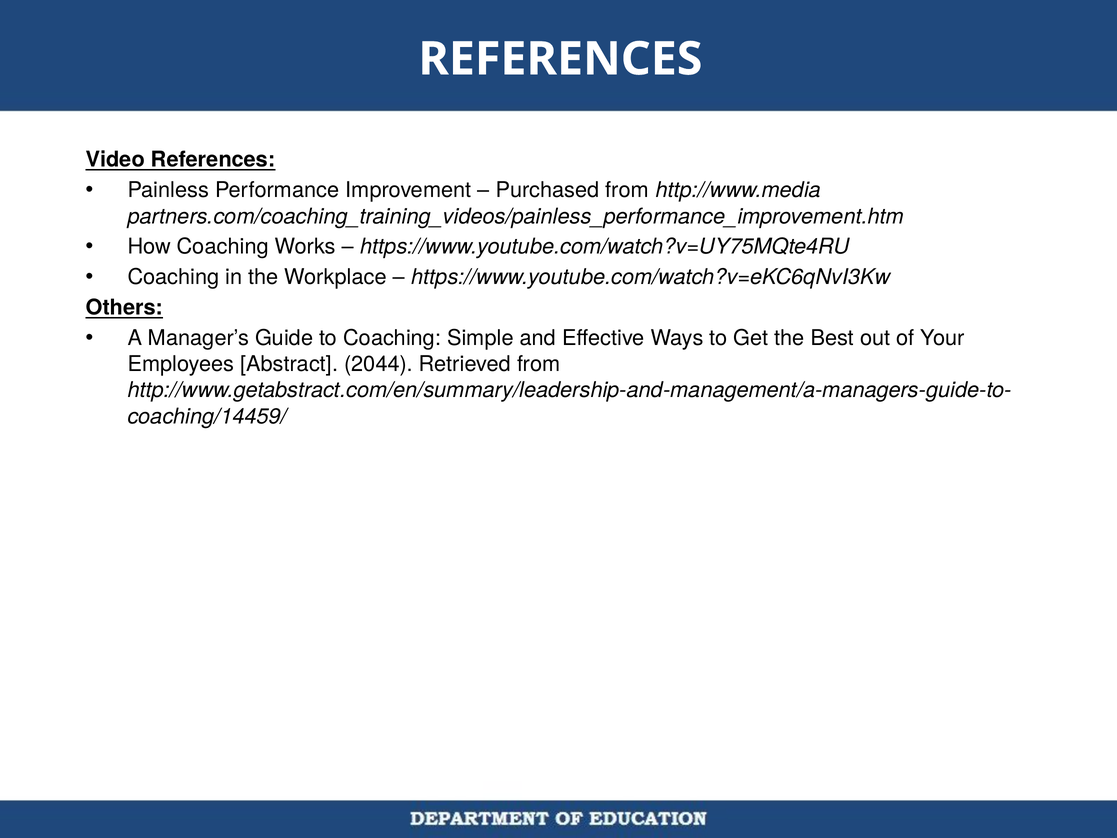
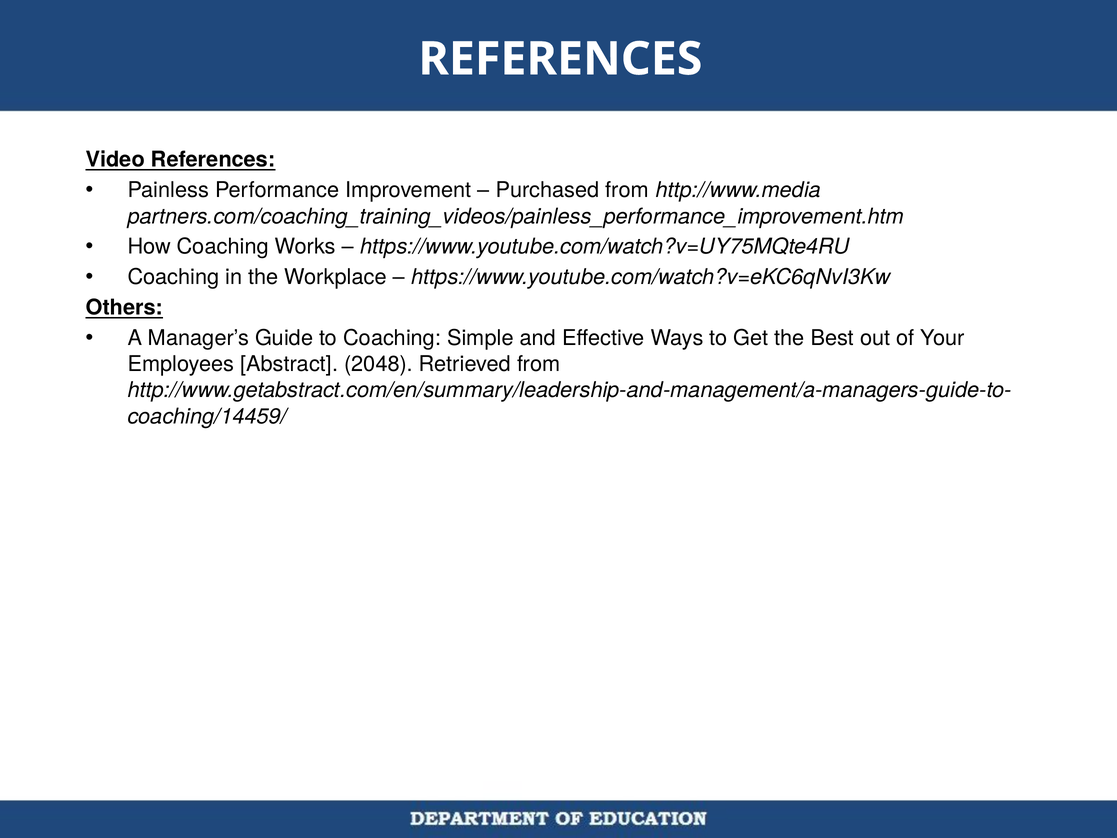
2044: 2044 -> 2048
